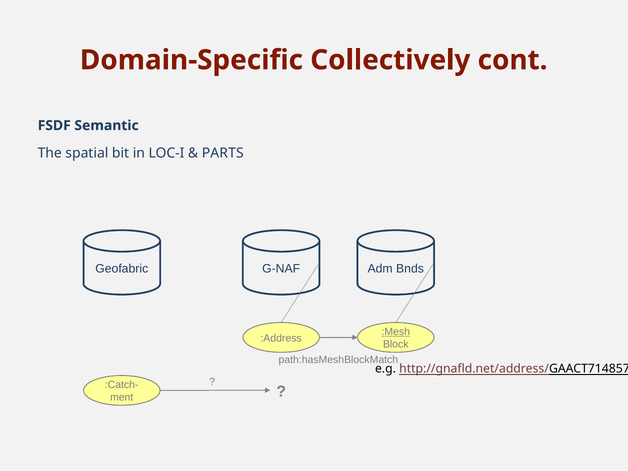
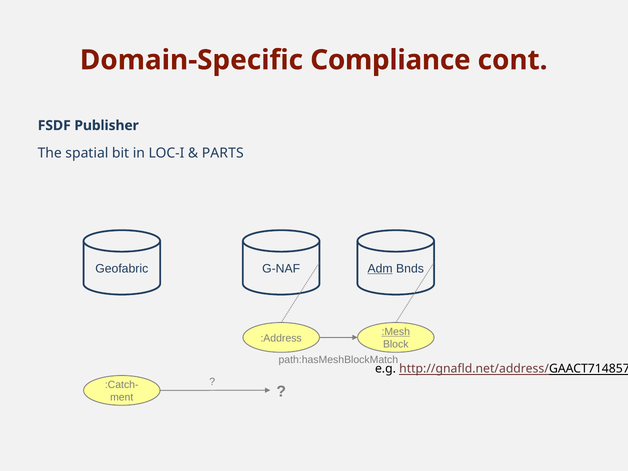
Collectively: Collectively -> Compliance
Semantic: Semantic -> Publisher
Adm underline: none -> present
